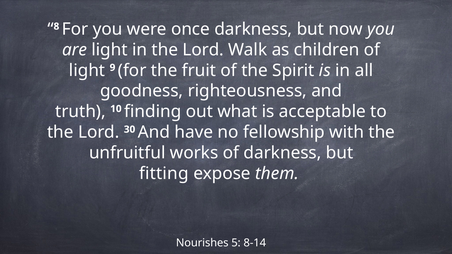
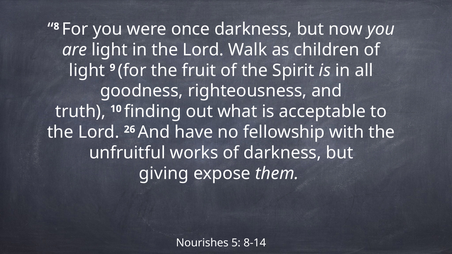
30: 30 -> 26
fitting: fitting -> giving
